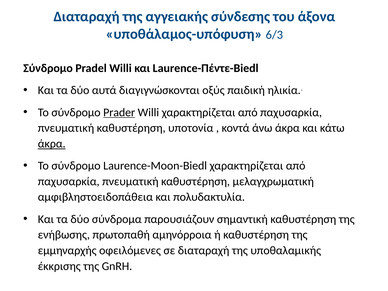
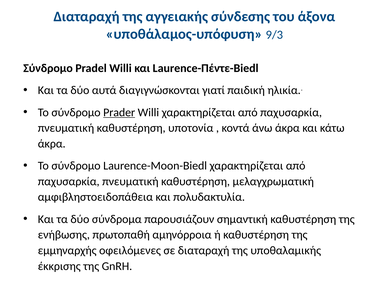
6/3: 6/3 -> 9/3
οξύς: οξύς -> γιατί
άκρα at (52, 144) underline: present -> none
